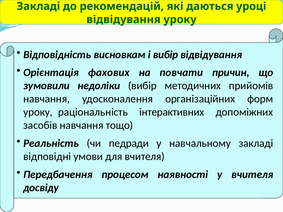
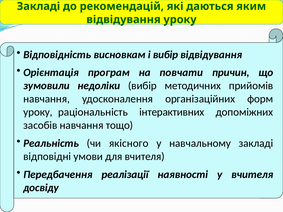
уроці: уроці -> яким
фахових: фахових -> програм
педради: педради -> якісного
процесом: процесом -> реалізації
